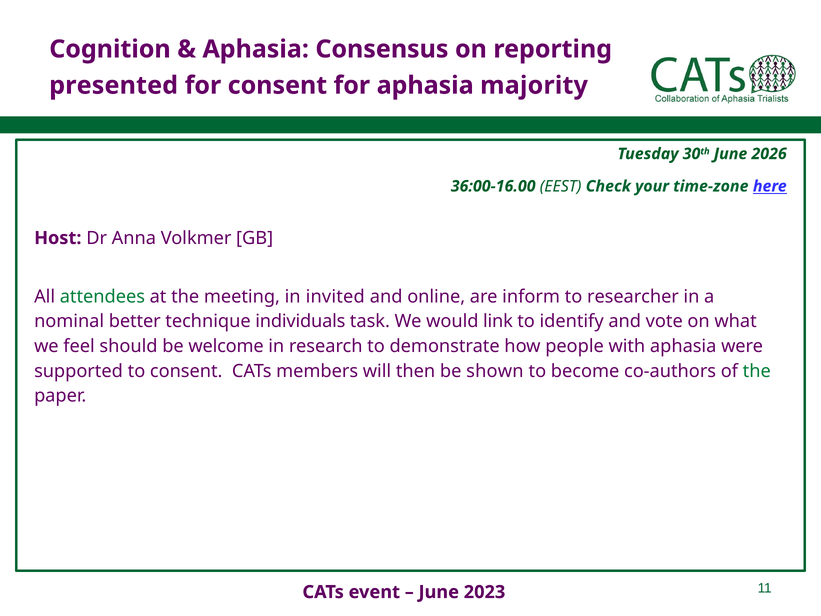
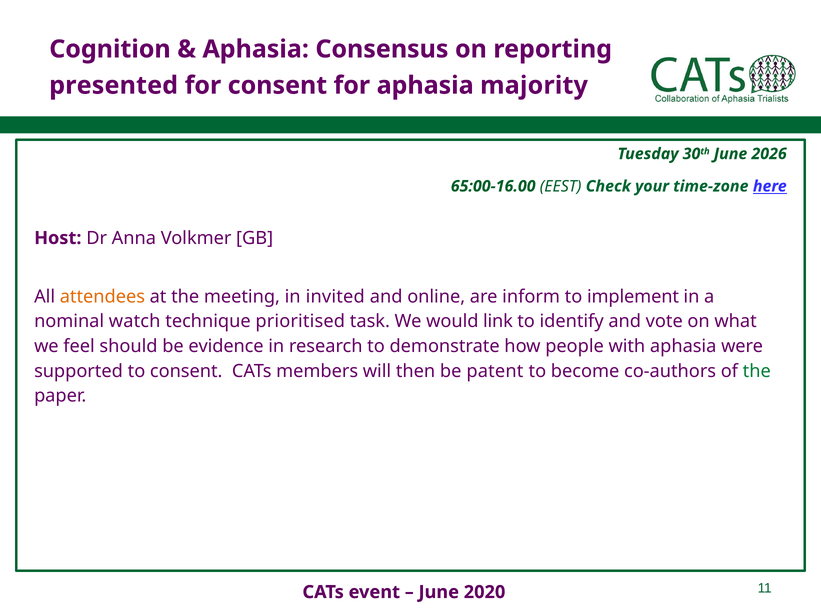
36:00-16.00: 36:00-16.00 -> 65:00-16.00
attendees colour: green -> orange
researcher: researcher -> implement
better: better -> watch
individuals: individuals -> prioritised
welcome: welcome -> evidence
shown: shown -> patent
2023: 2023 -> 2020
